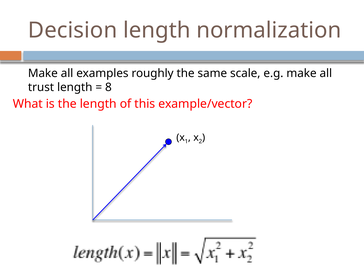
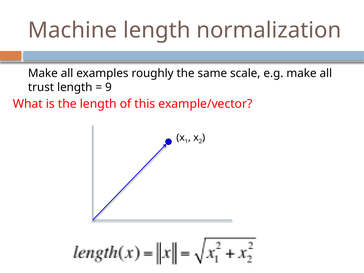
Decision: Decision -> Machine
8: 8 -> 9
